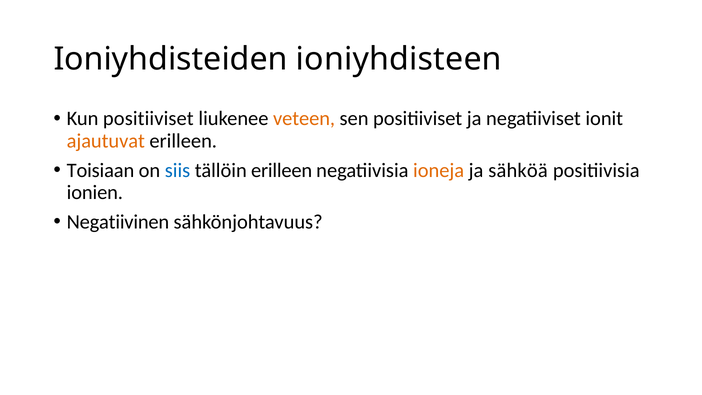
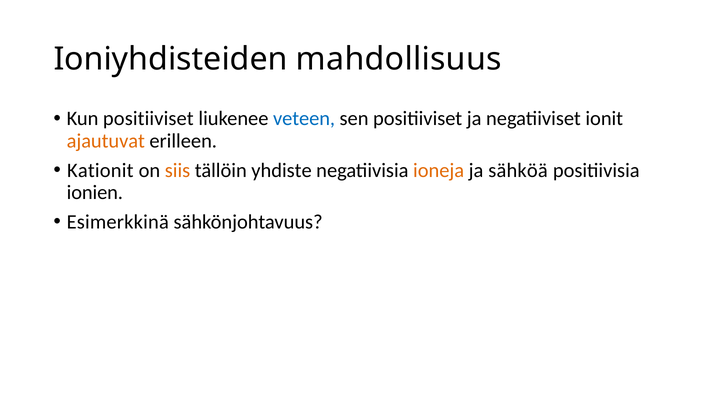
ioniyhdisteen: ioniyhdisteen -> mahdollisuus
veteen colour: orange -> blue
Toisiaan: Toisiaan -> Kationit
siis colour: blue -> orange
tällöin erilleen: erilleen -> yhdiste
Negatiivinen: Negatiivinen -> Esimerkkinä
